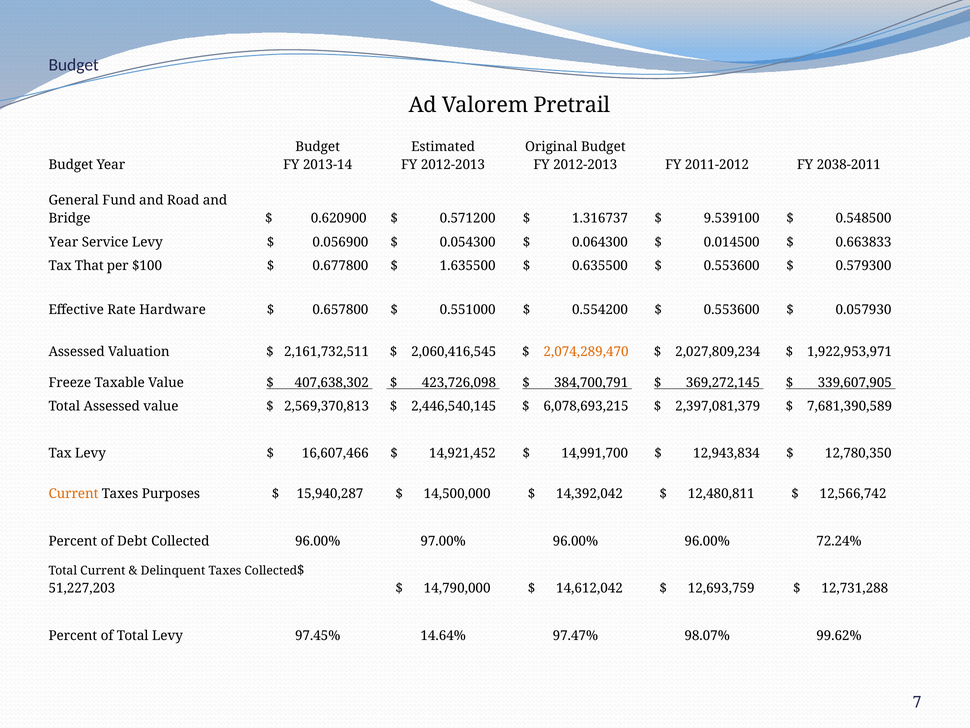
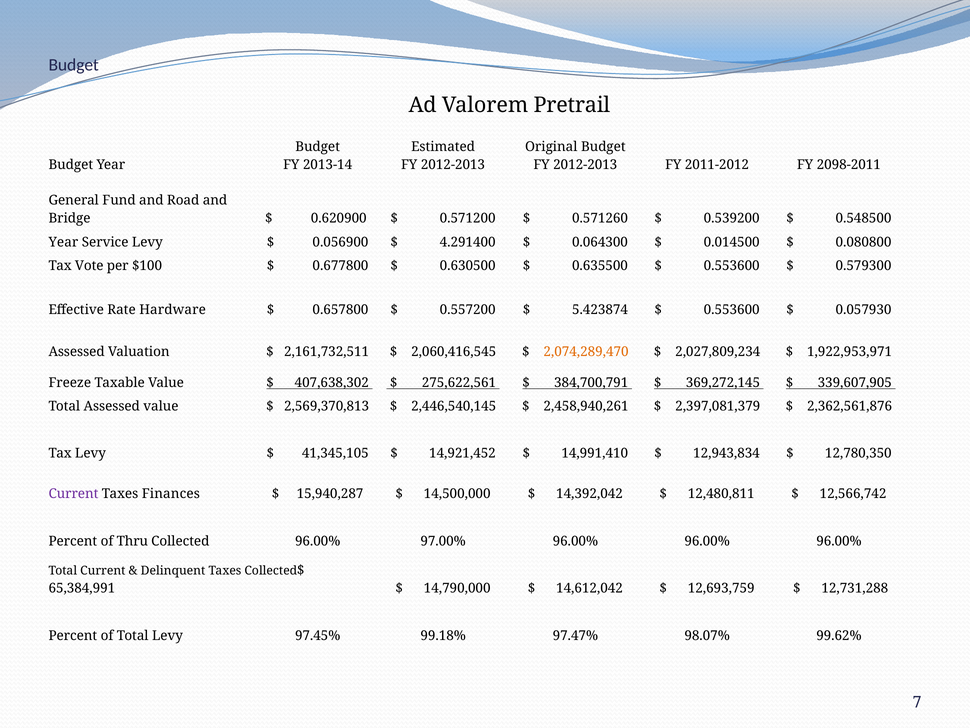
2038-2011: 2038-2011 -> 2098-2011
1.316737: 1.316737 -> 0.571260
9.539100: 9.539100 -> 0.539200
0.054300: 0.054300 -> 4.291400
0.663833: 0.663833 -> 0.080800
That: That -> Vote
1.635500: 1.635500 -> 0.630500
0.551000: 0.551000 -> 0.557200
0.554200: 0.554200 -> 5.423874
423,726,098: 423,726,098 -> 275,622,561
6,078,693,215: 6,078,693,215 -> 2,458,940,261
7,681,390,589: 7,681,390,589 -> 2,362,561,876
16,607,466: 16,607,466 -> 41,345,105
14,991,700: 14,991,700 -> 14,991,410
Current at (73, 494) colour: orange -> purple
Purposes: Purposes -> Finances
Debt: Debt -> Thru
96.00% 96.00% 72.24%: 72.24% -> 96.00%
51,227,203: 51,227,203 -> 65,384,991
14.64%: 14.64% -> 99.18%
